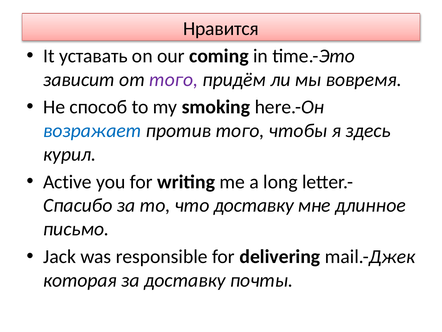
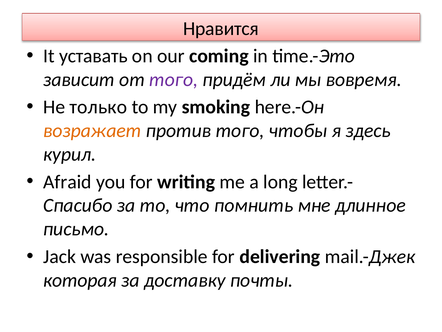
способ: способ -> только
возражает colour: blue -> orange
Active: Active -> Afraid
что доставку: доставку -> помнить
